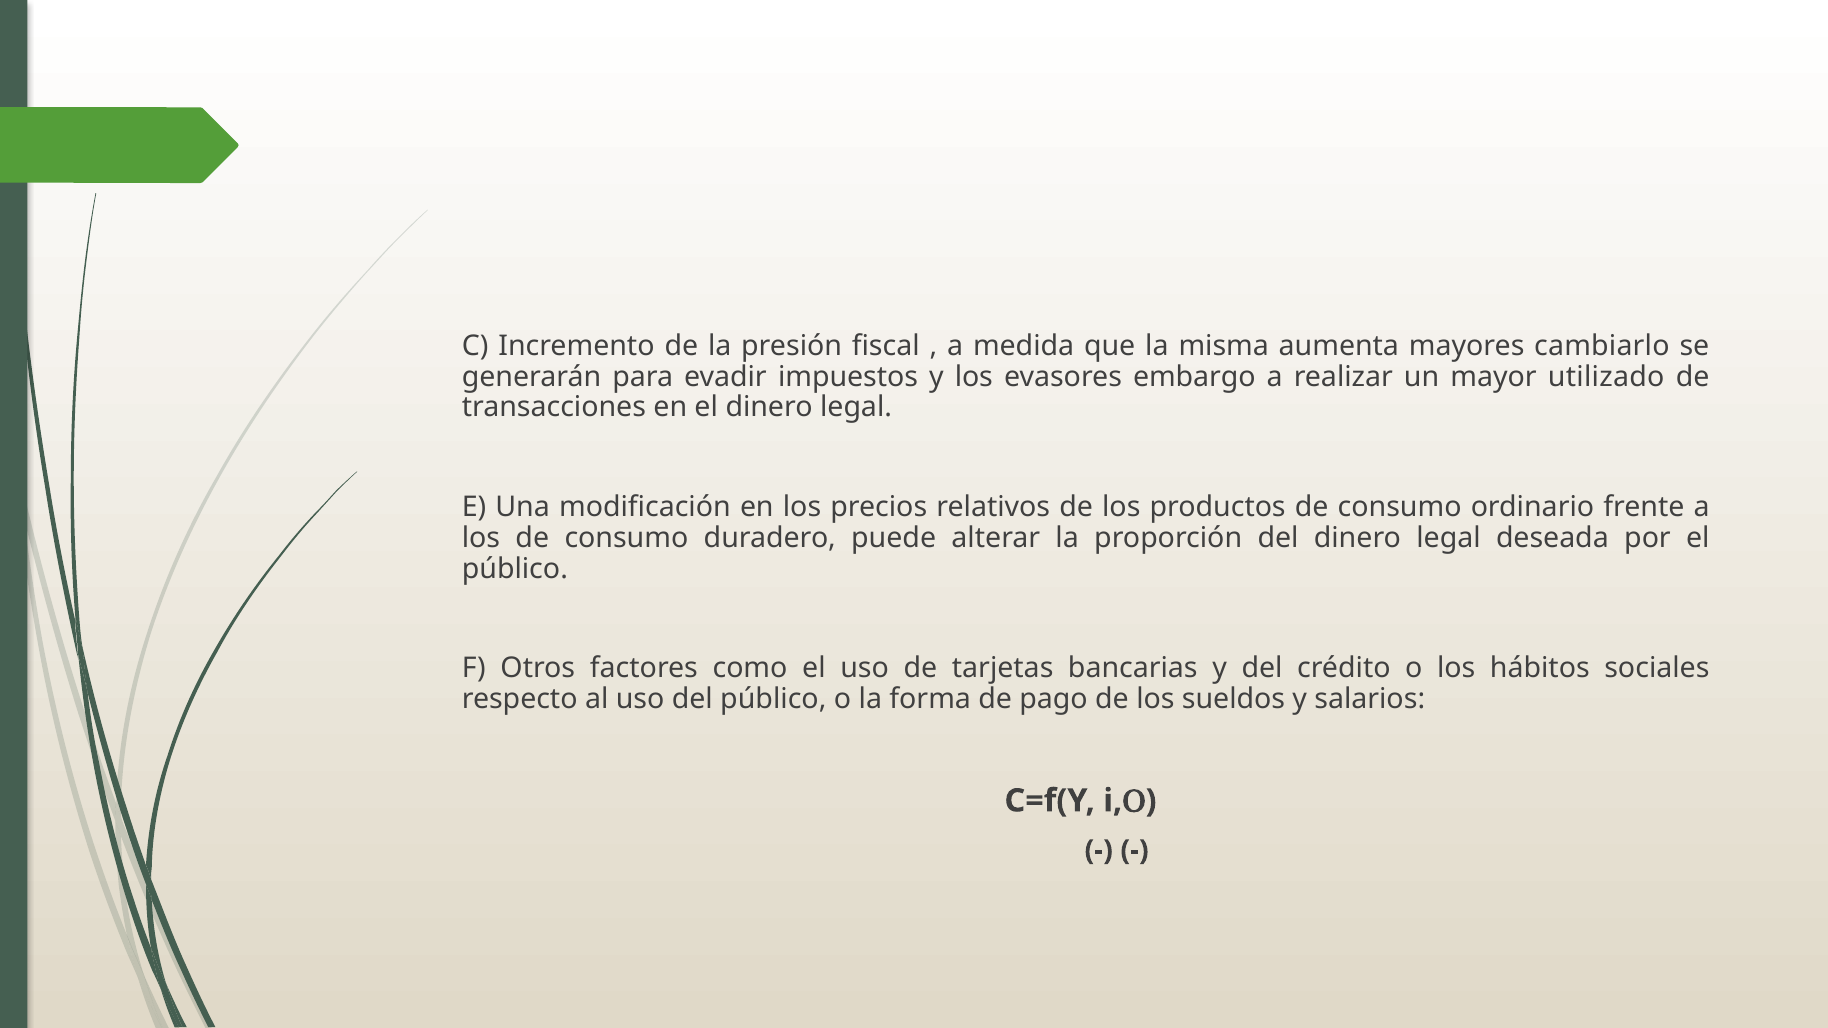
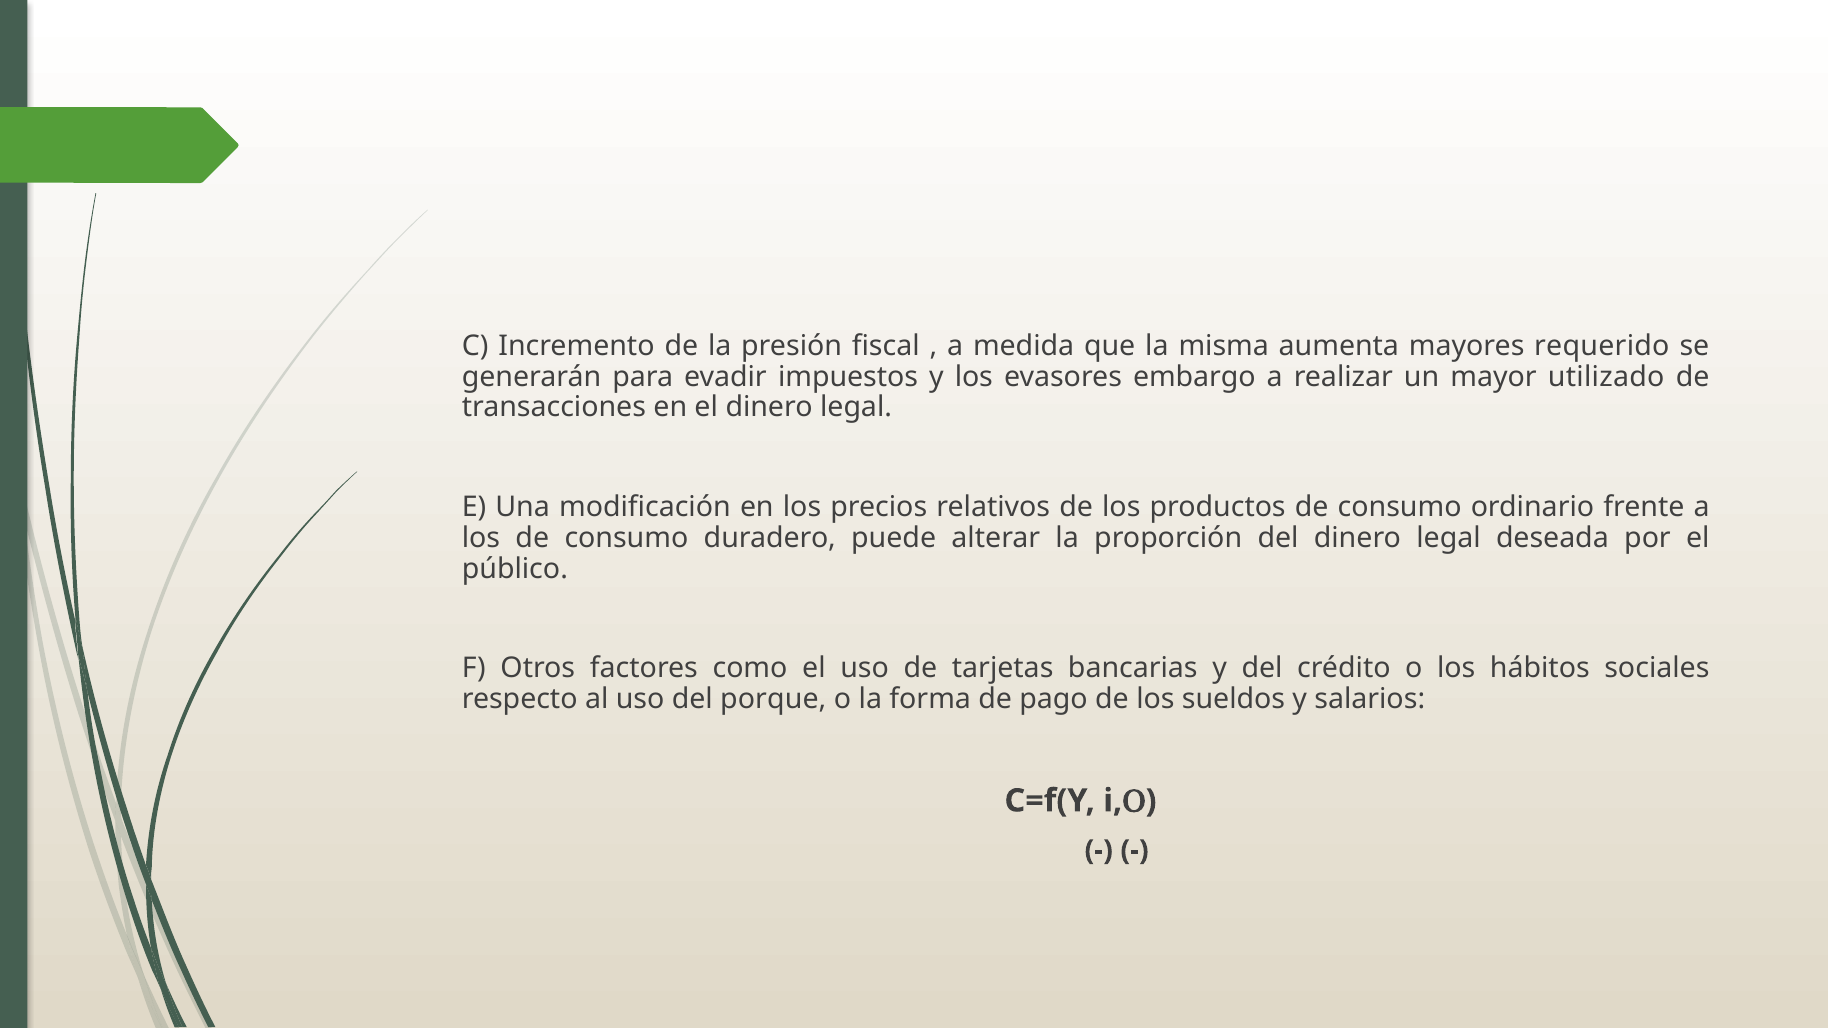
cambiarlo: cambiarlo -> requerido
del público: público -> porque
